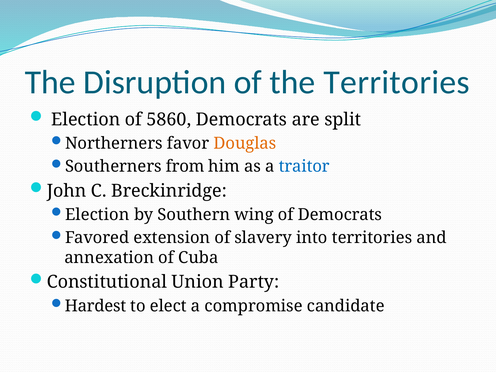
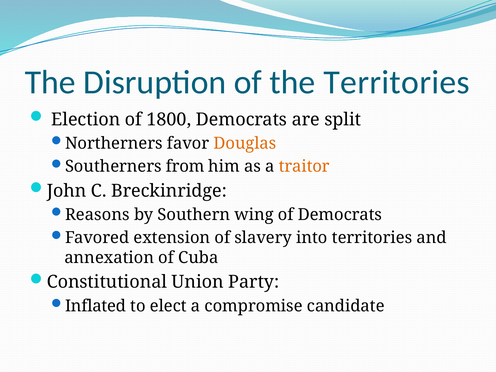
5860: 5860 -> 1800
traitor colour: blue -> orange
Election at (97, 215): Election -> Reasons
Hardest: Hardest -> Inflated
